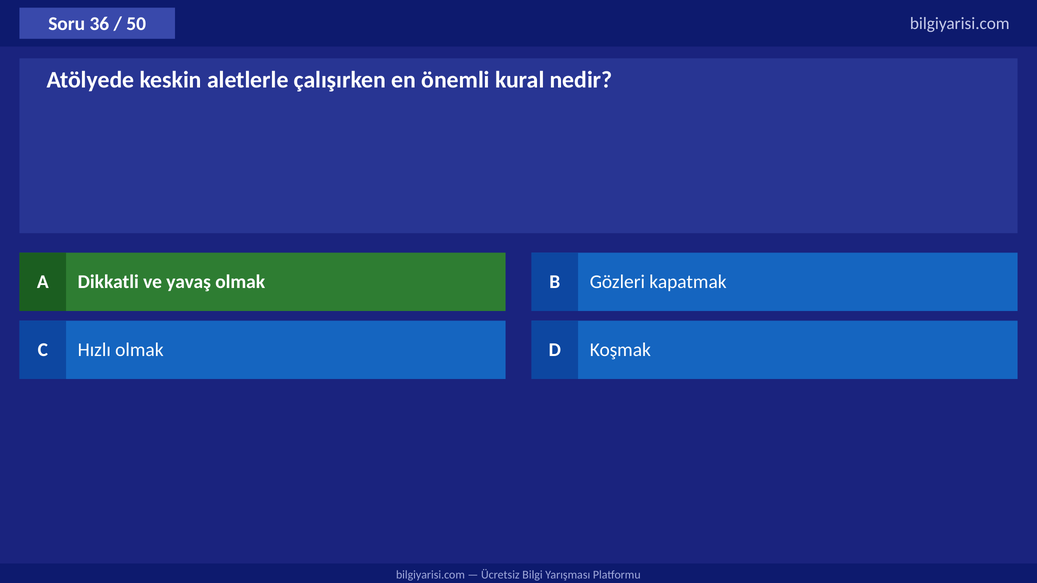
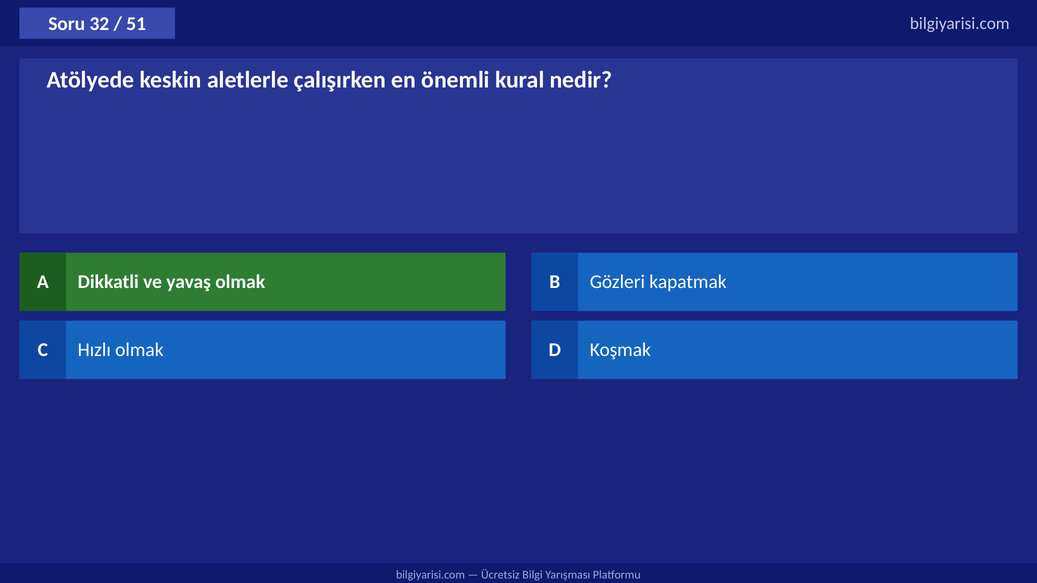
36: 36 -> 32
50: 50 -> 51
